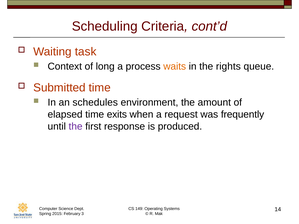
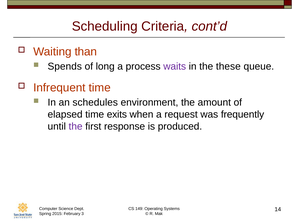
task: task -> than
Context: Context -> Spends
waits colour: orange -> purple
rights: rights -> these
Submitted: Submitted -> Infrequent
